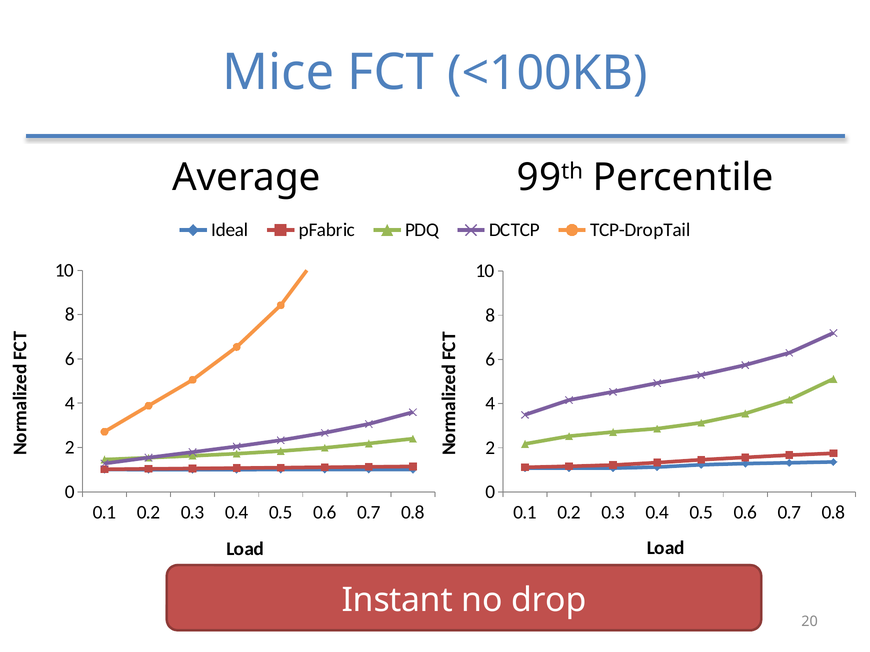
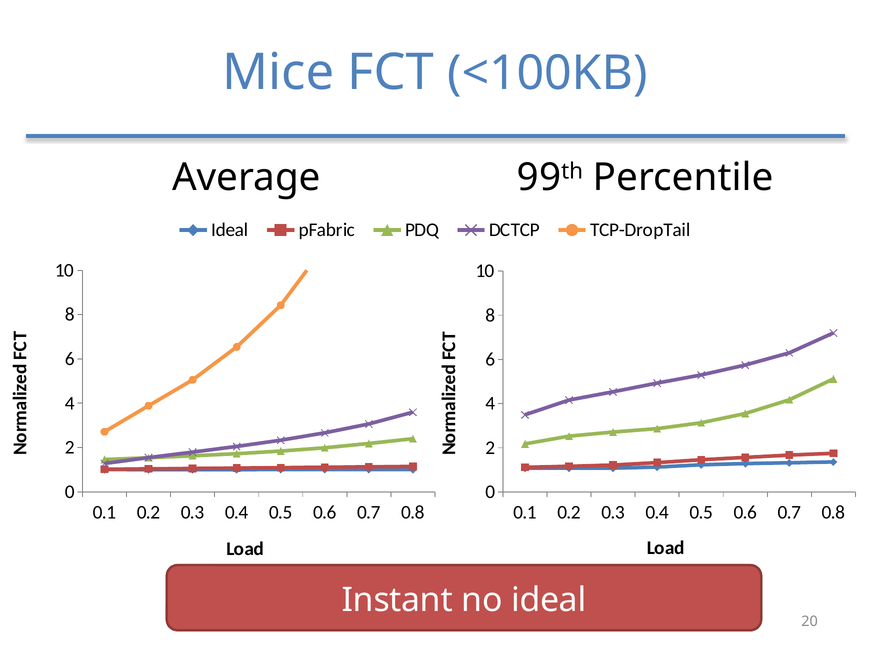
no drop: drop -> ideal
